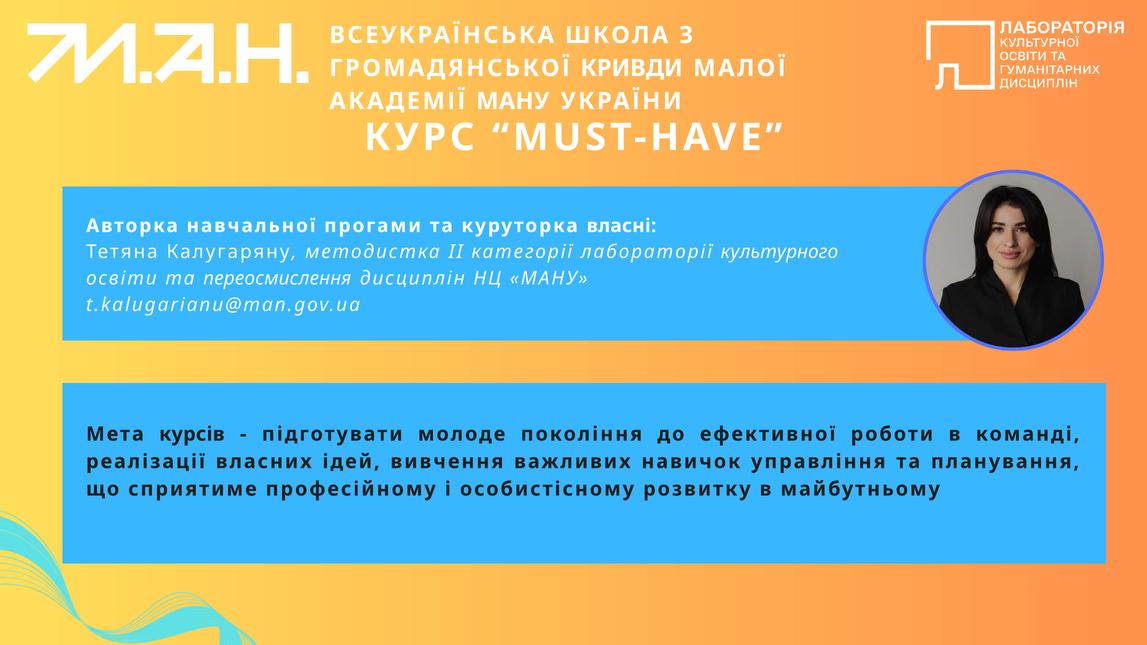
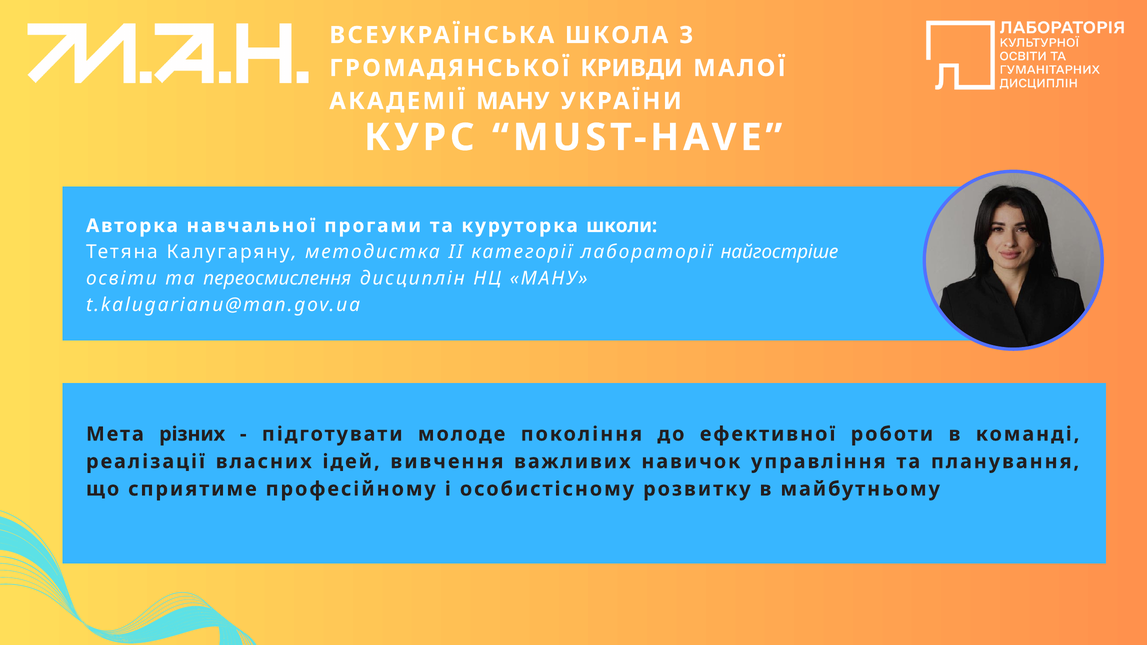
власні: власні -> школи
культурного: культурного -> найгостріше
курсів: курсів -> різних
